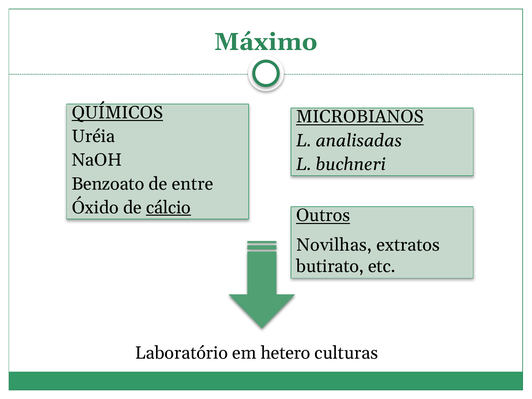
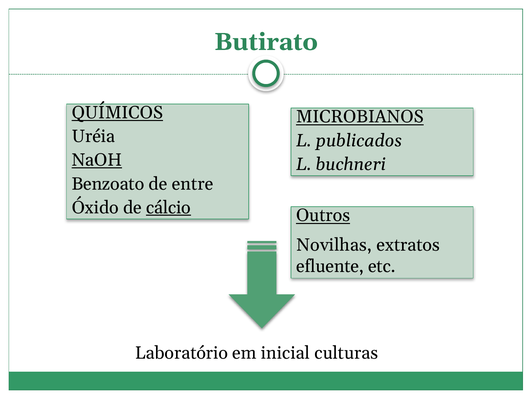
Máximo: Máximo -> Butirato
analisadas: analisadas -> publicados
NaOH underline: none -> present
butirato: butirato -> efluente
hetero: hetero -> inicial
